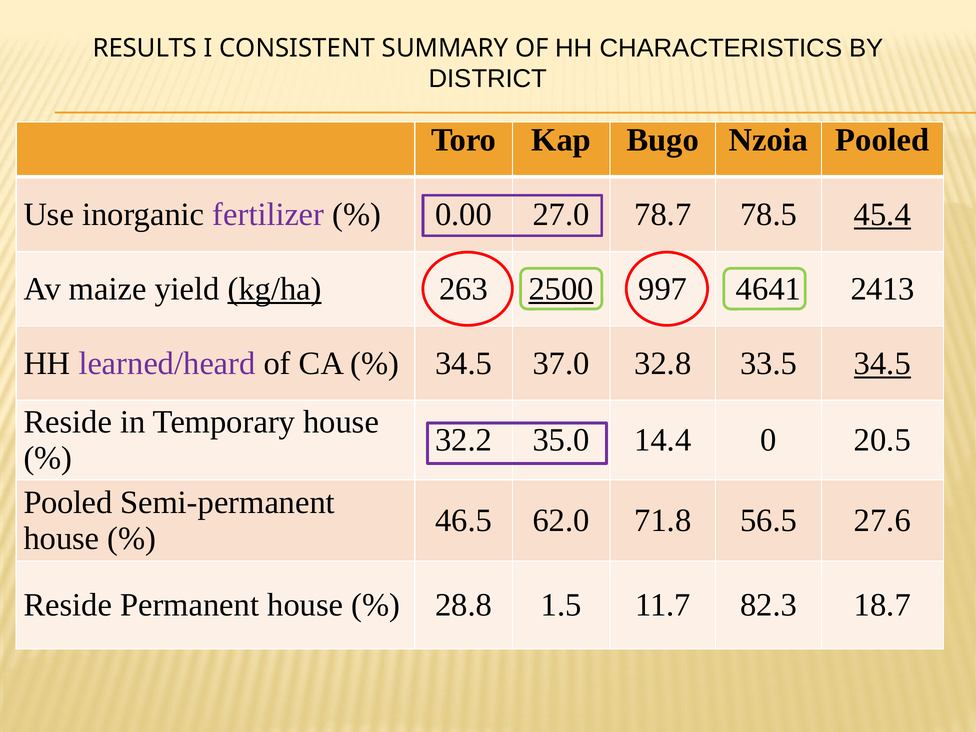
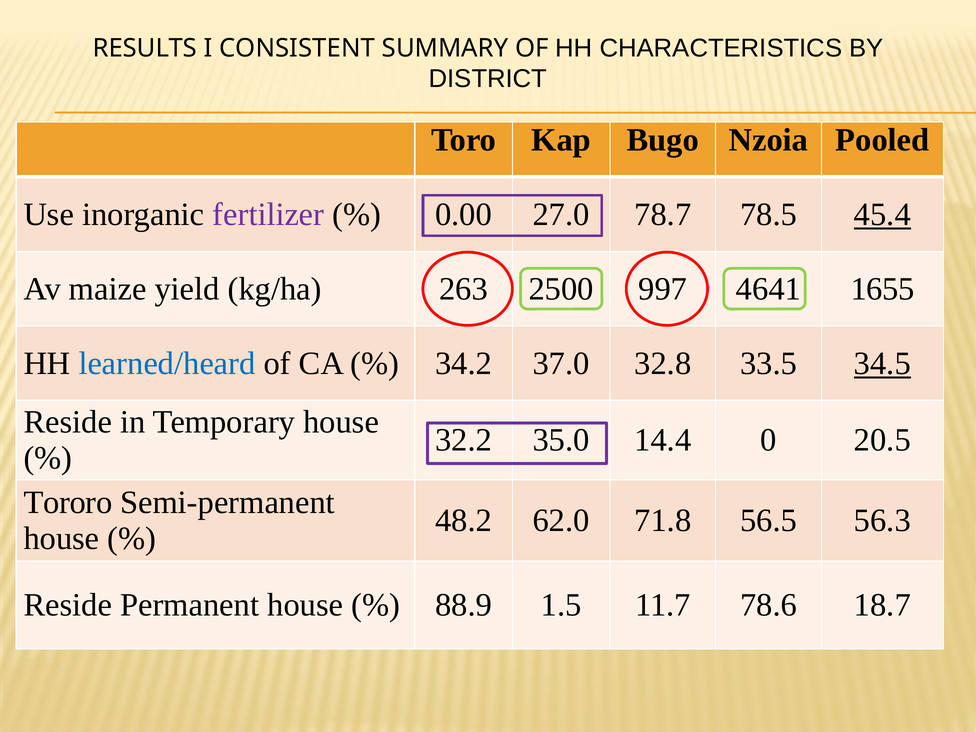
kg/ha underline: present -> none
2500 underline: present -> none
2413: 2413 -> 1655
learned/heard colour: purple -> blue
34.5 at (464, 363): 34.5 -> 34.2
Pooled at (68, 503): Pooled -> Tororo
46.5: 46.5 -> 48.2
27.6: 27.6 -> 56.3
28.8: 28.8 -> 88.9
82.3: 82.3 -> 78.6
